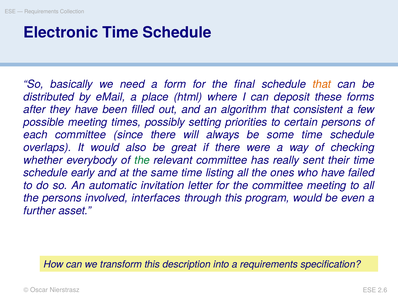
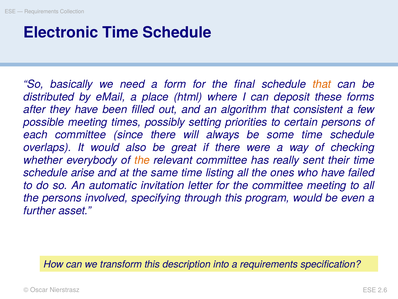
the at (142, 160) colour: green -> orange
early: early -> arise
interfaces: interfaces -> specifying
